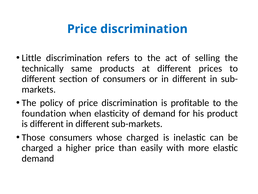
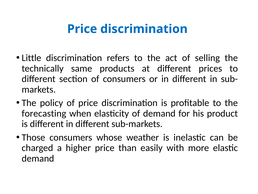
foundation: foundation -> forecasting
whose charged: charged -> weather
